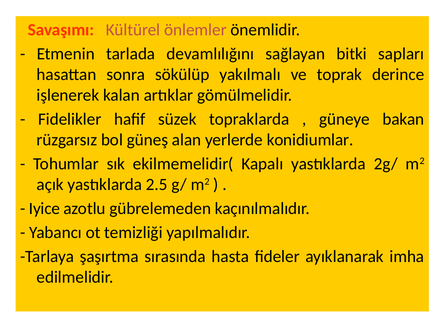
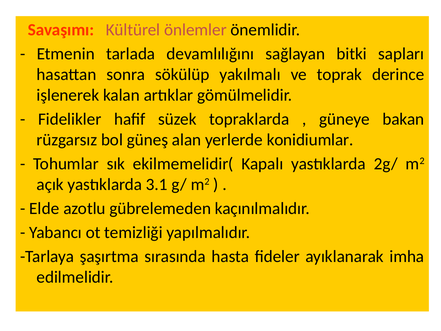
2.5: 2.5 -> 3.1
Iyice: Iyice -> Elde
